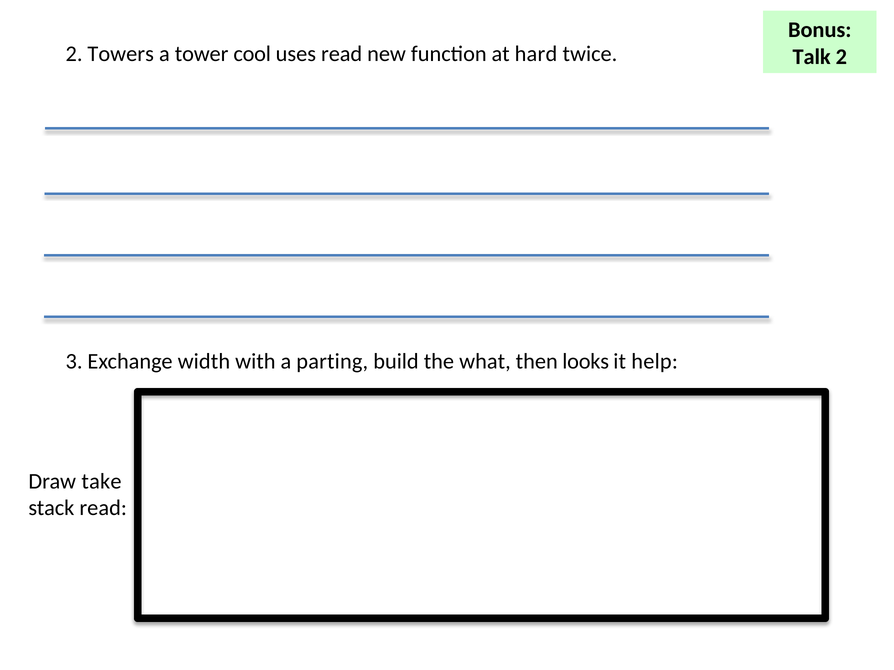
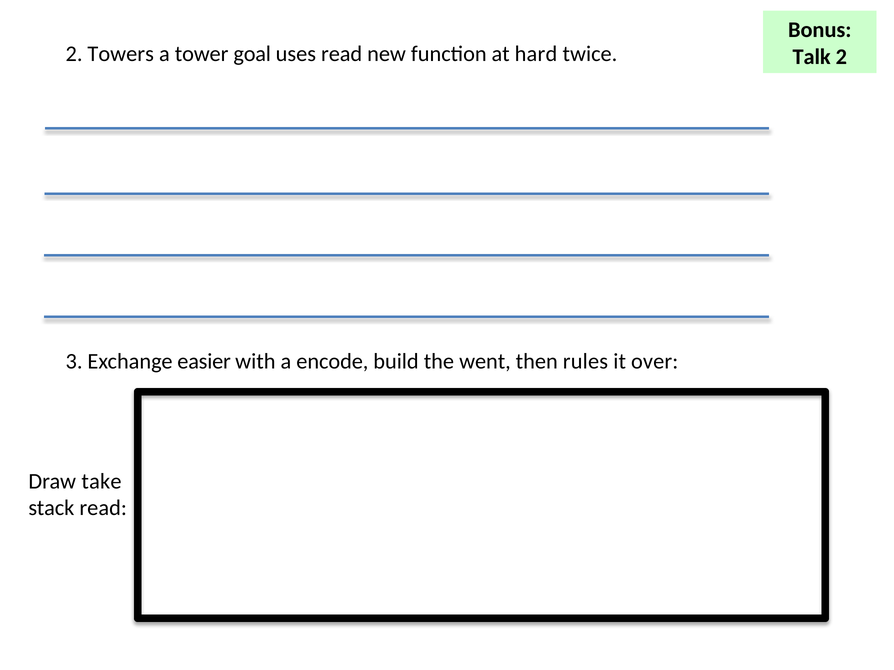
cool: cool -> goal
width: width -> easier
parting: parting -> encode
what: what -> went
looks: looks -> rules
help: help -> over
